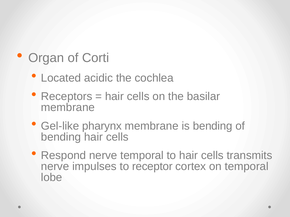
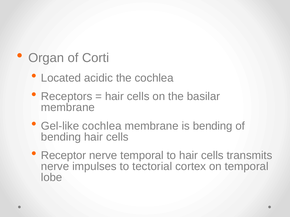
Gel-like pharynx: pharynx -> cochlea
Respond: Respond -> Receptor
receptor: receptor -> tectorial
